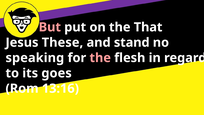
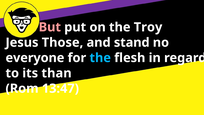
That: That -> Troy
These: These -> Those
speaking: speaking -> everyone
the at (100, 58) colour: pink -> light blue
goes: goes -> than
13:16: 13:16 -> 13:47
